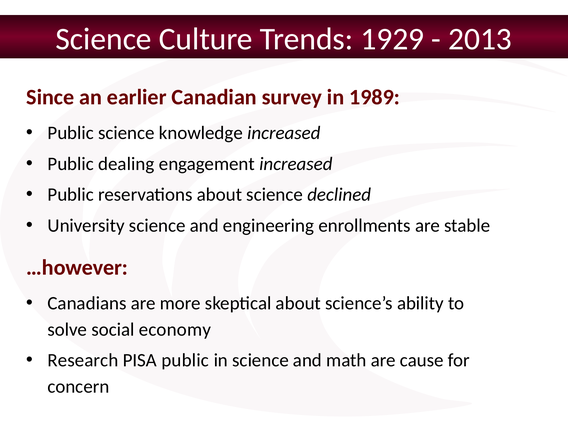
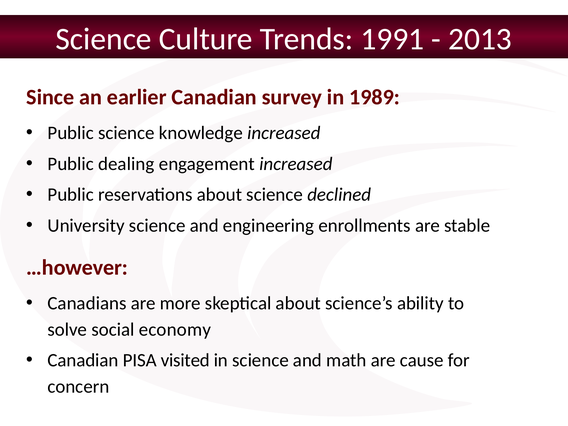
1929: 1929 -> 1991
Research at (83, 360): Research -> Canadian
PISA public: public -> visited
